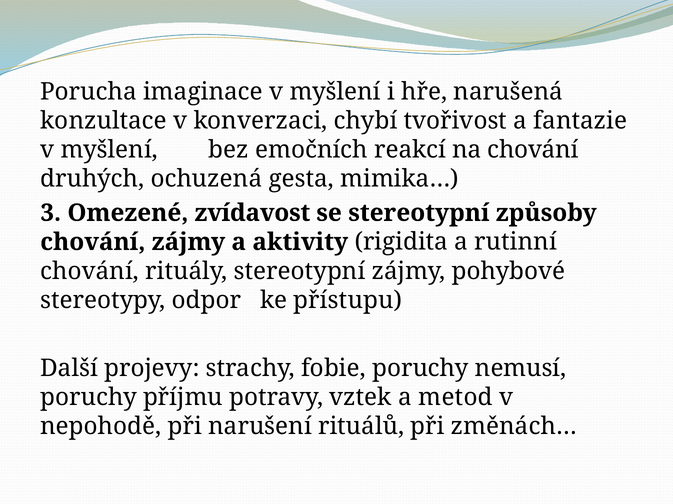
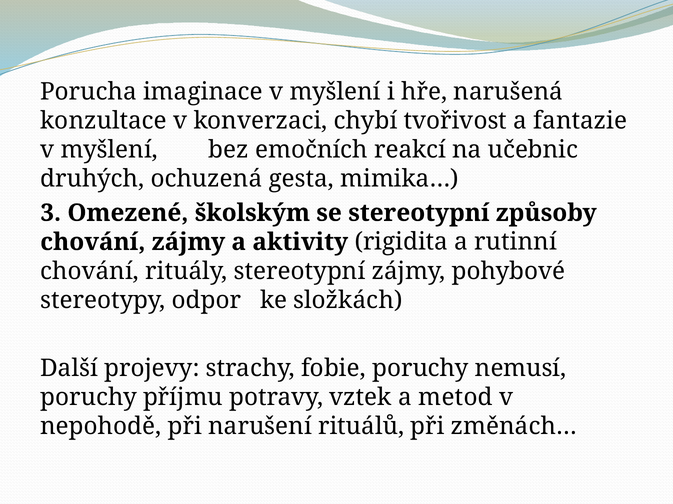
na chování: chování -> učebnic
zvídavost: zvídavost -> školským
přístupu: přístupu -> složkách
